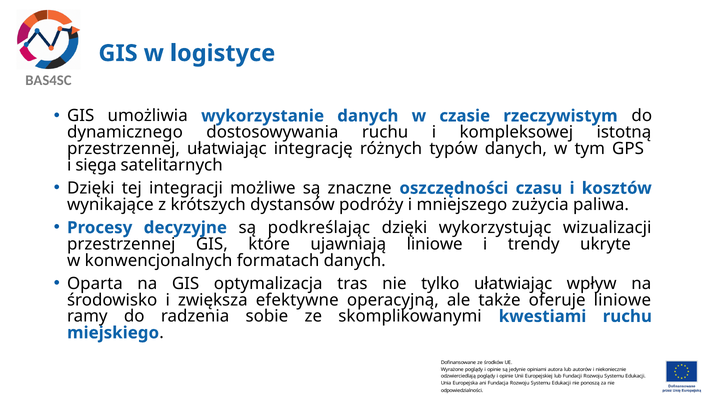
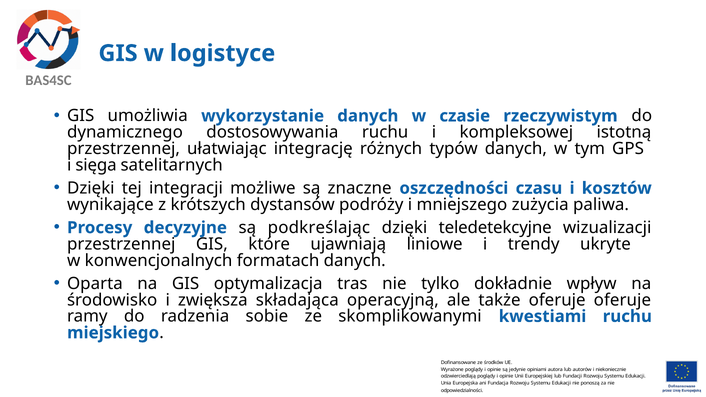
wykorzystując: wykorzystując -> teledetekcyjne
tylko ułatwiając: ułatwiając -> dokładnie
efektywne: efektywne -> składająca
oferuje liniowe: liniowe -> oferuje
